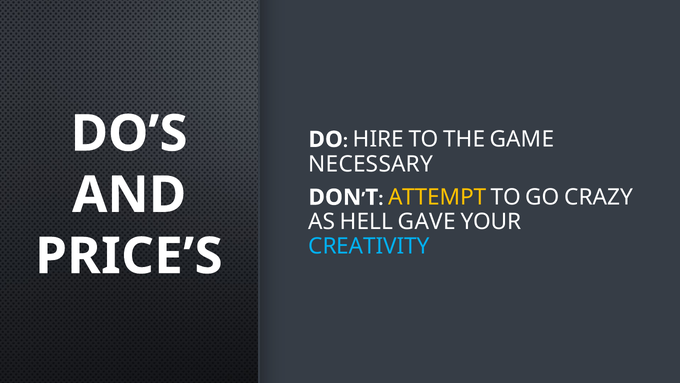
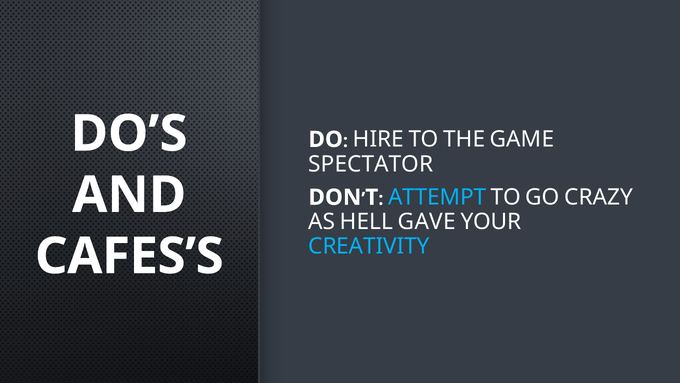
NECESSARY: NECESSARY -> SPECTATOR
ATTEMPT colour: yellow -> light blue
PRICE’S: PRICE’S -> CAFES’S
